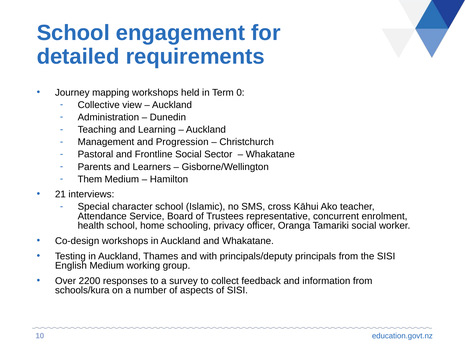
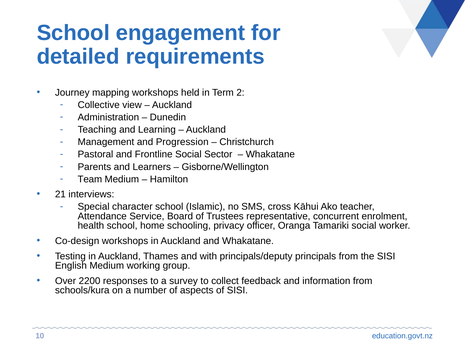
0: 0 -> 2
Them: Them -> Team
